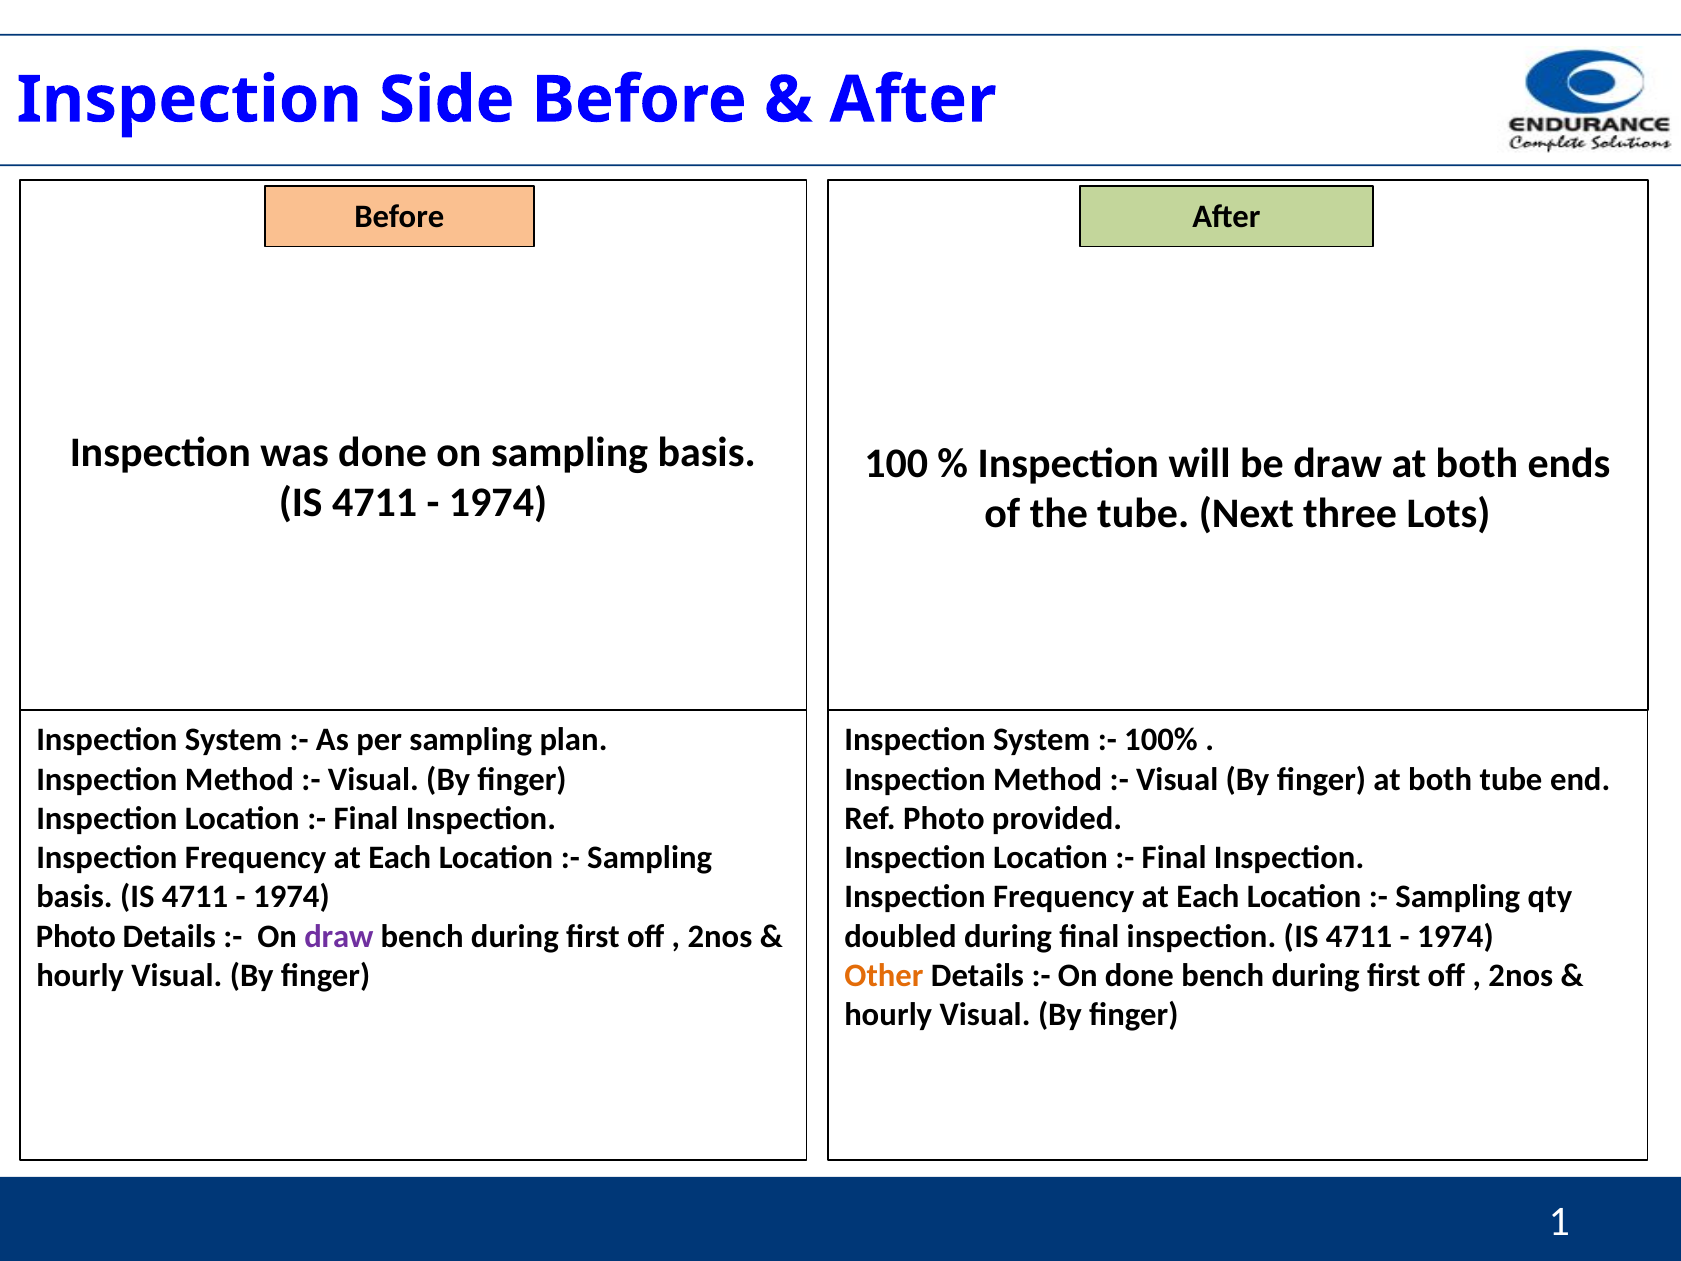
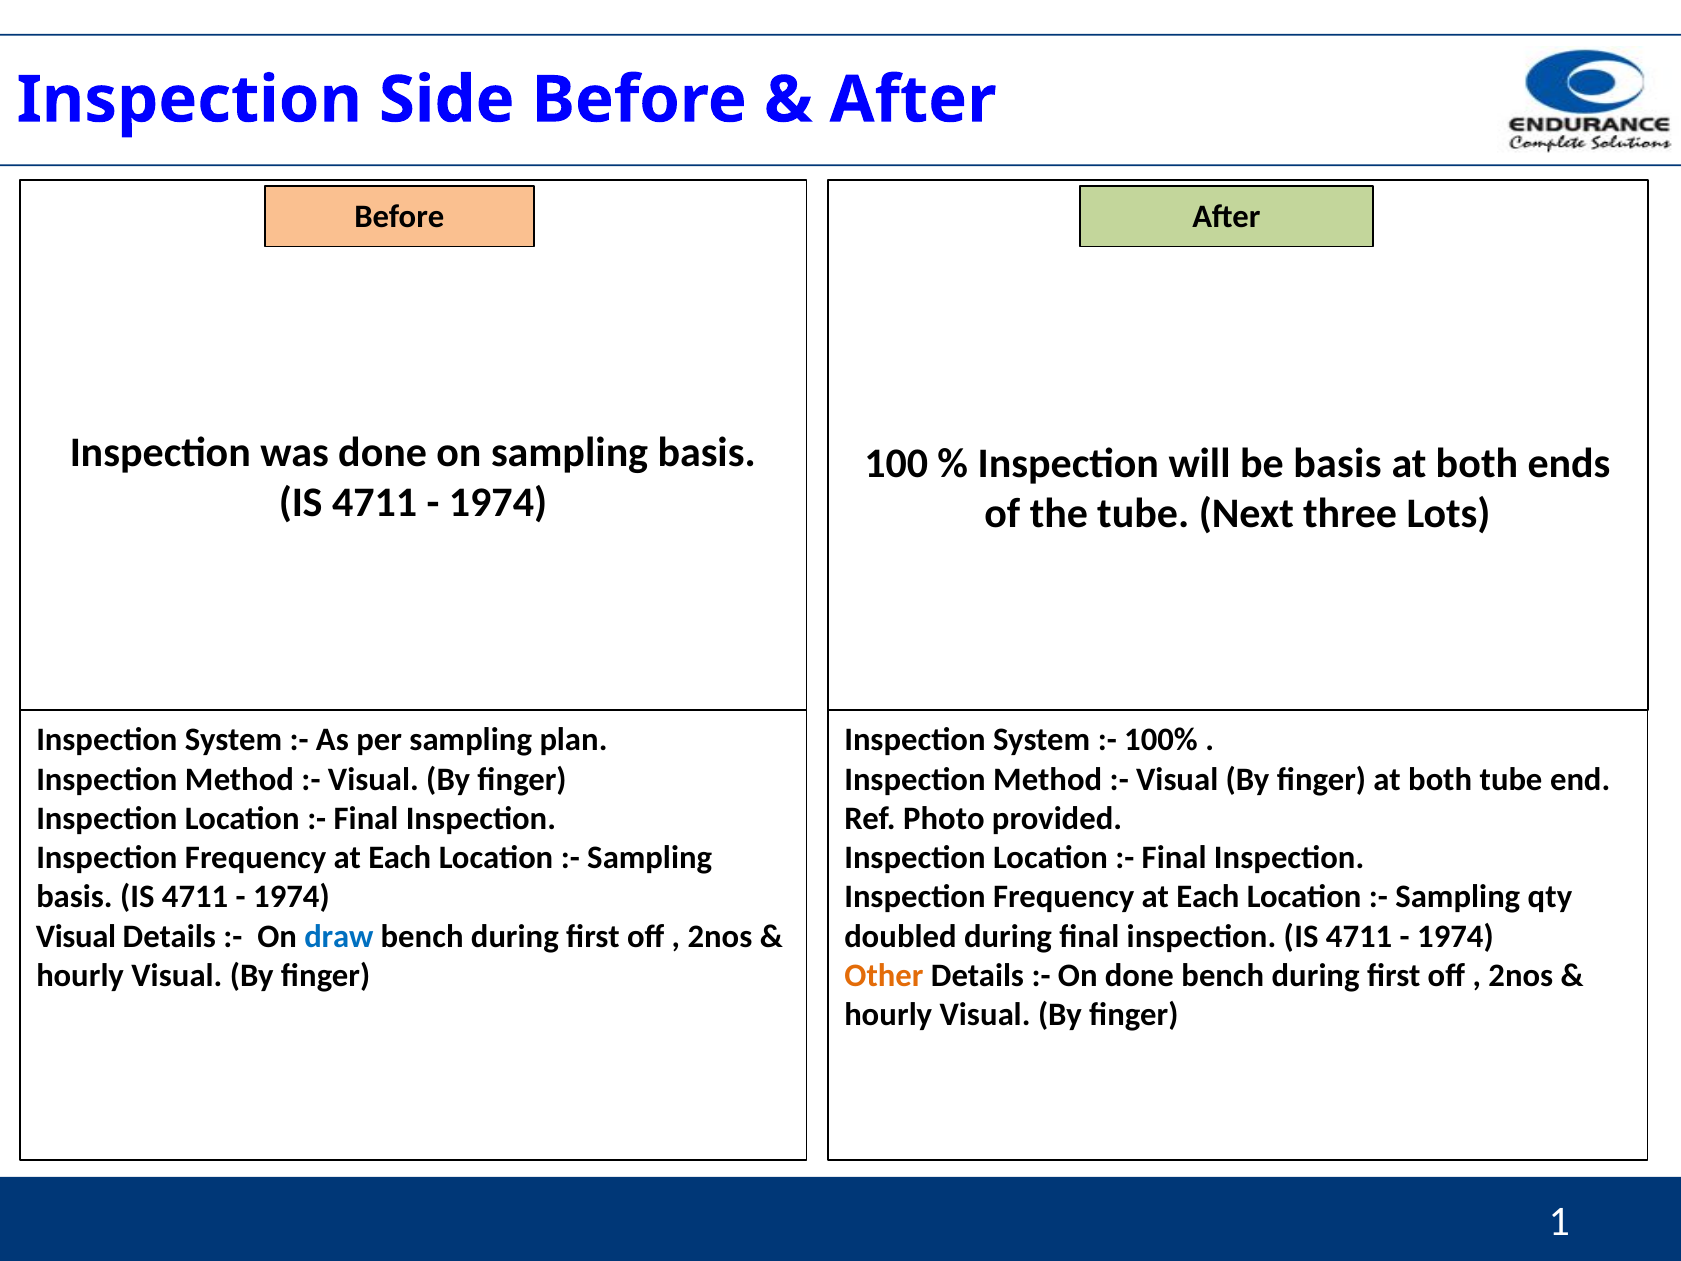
be draw: draw -> basis
Photo at (76, 936): Photo -> Visual
draw at (339, 936) colour: purple -> blue
